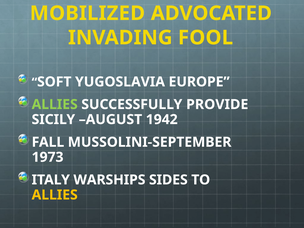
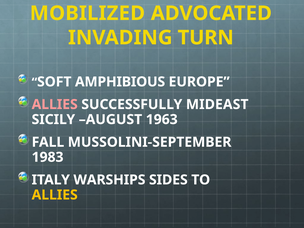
FOOL: FOOL -> TURN
YUGOSLAVIA: YUGOSLAVIA -> AMPHIBIOUS
ALLIES at (55, 104) colour: light green -> pink
PROVIDE: PROVIDE -> MIDEAST
1942: 1942 -> 1963
1973: 1973 -> 1983
